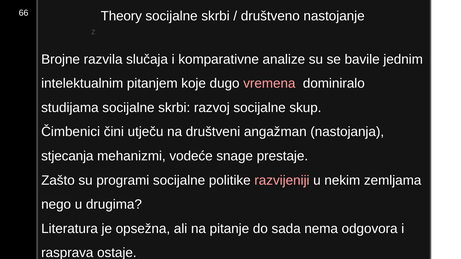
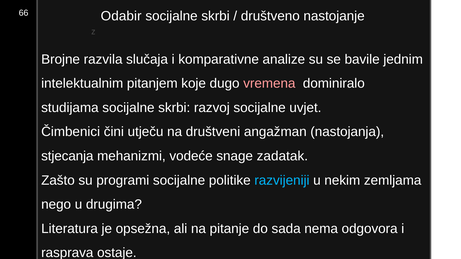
Theory: Theory -> Odabir
skup: skup -> uvjet
prestaje: prestaje -> zadatak
razvijeniji colour: pink -> light blue
